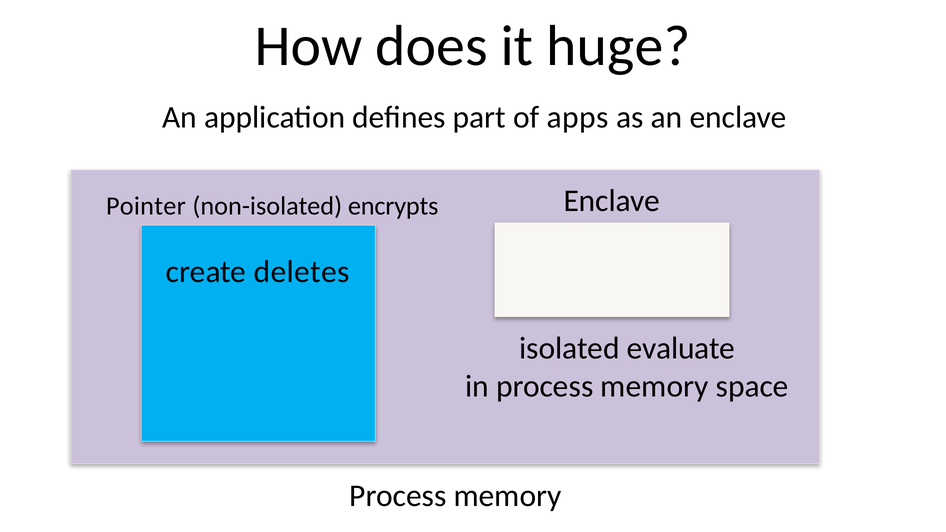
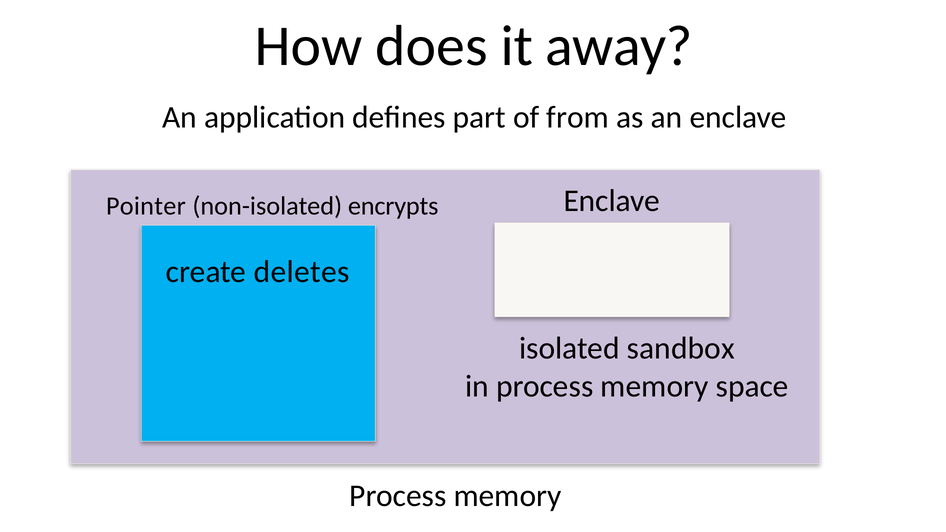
huge: huge -> away
apps: apps -> from
evaluate: evaluate -> sandbox
